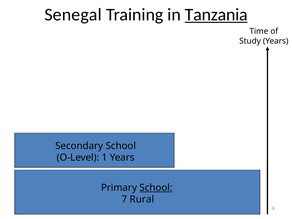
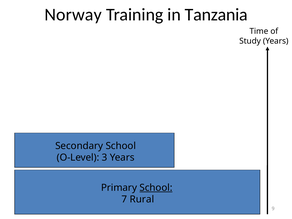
Senegal: Senegal -> Norway
Tanzania underline: present -> none
1: 1 -> 3
